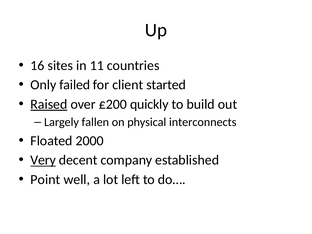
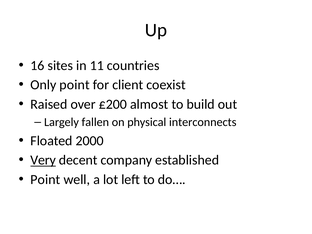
Only failed: failed -> point
started: started -> coexist
Raised underline: present -> none
quickly: quickly -> almost
